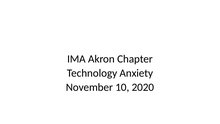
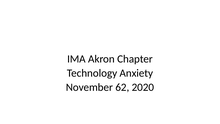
10: 10 -> 62
